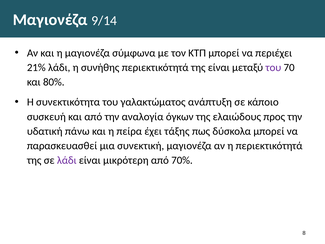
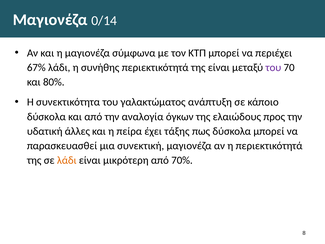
9/14: 9/14 -> 0/14
21%: 21% -> 67%
συσκευή at (46, 117): συσκευή -> δύσκολα
πάνω: πάνω -> άλλες
λάδι at (67, 160) colour: purple -> orange
